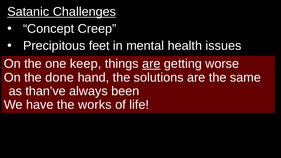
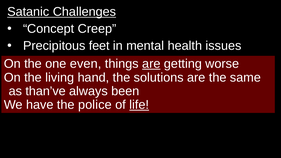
keep: keep -> even
done: done -> living
works: works -> police
life underline: none -> present
